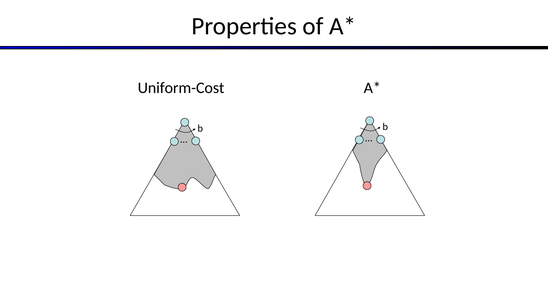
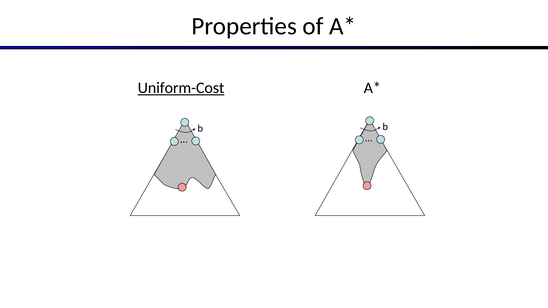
Uniform-Cost underline: none -> present
